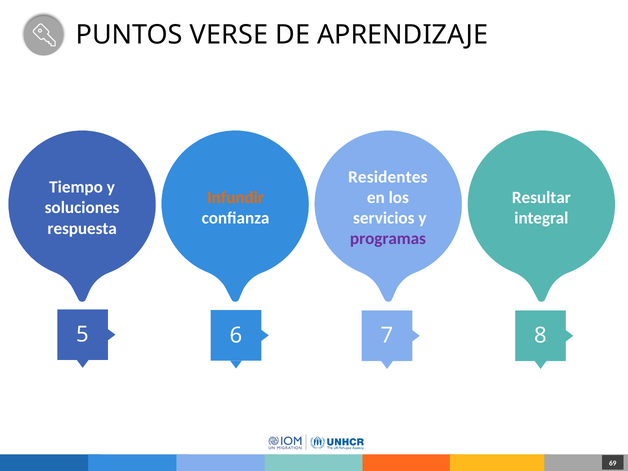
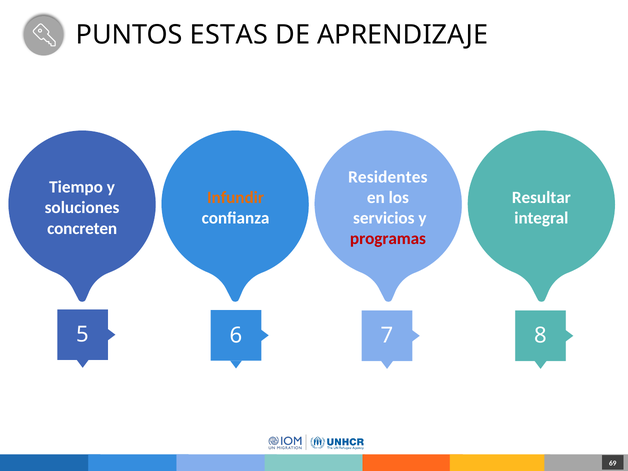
VERSE: VERSE -> ESTAS
respuesta: respuesta -> concreten
programas colour: purple -> red
